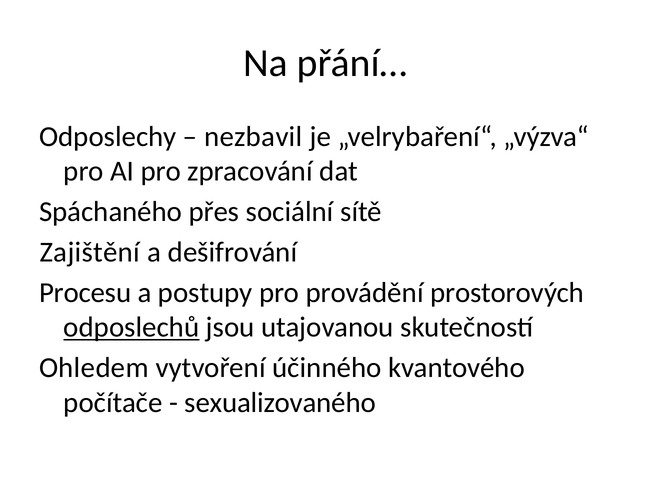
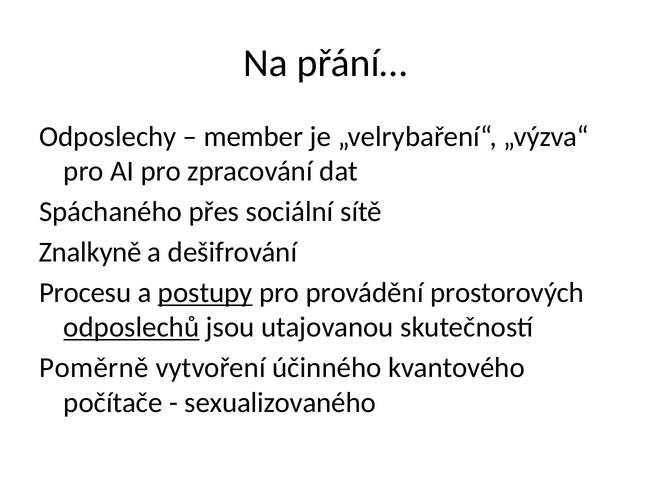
nezbavil: nezbavil -> member
Zajištění: Zajištění -> Znalkyně
postupy underline: none -> present
Ohledem: Ohledem -> Poměrně
